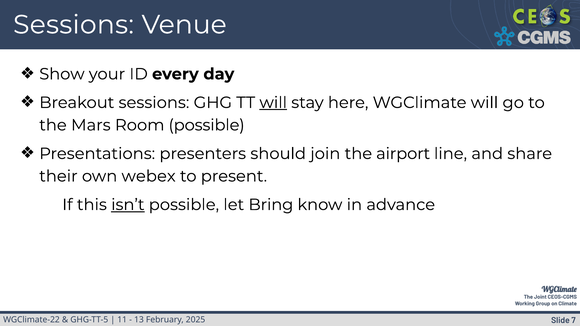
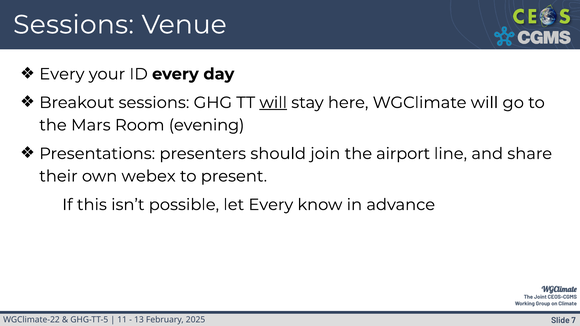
Show at (62, 74): Show -> Every
Room possible: possible -> evening
isn’t underline: present -> none
let Bring: Bring -> Every
